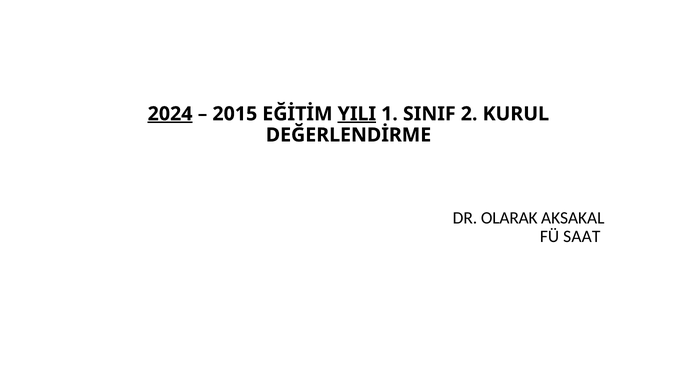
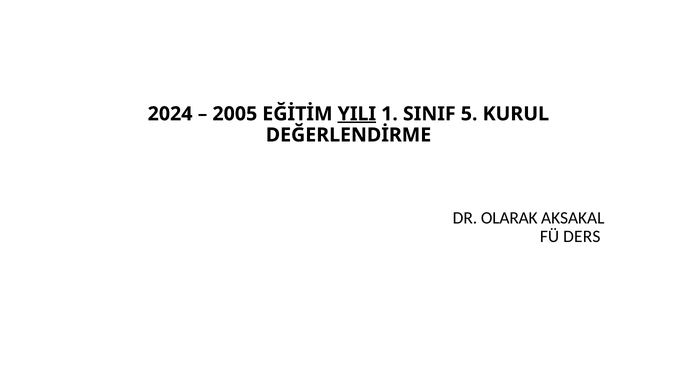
2024 underline: present -> none
2015: 2015 -> 2005
2: 2 -> 5
SAAT: SAAT -> DERS
